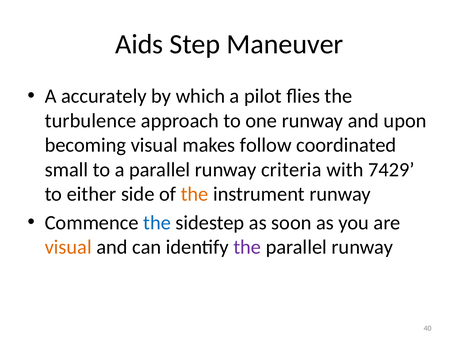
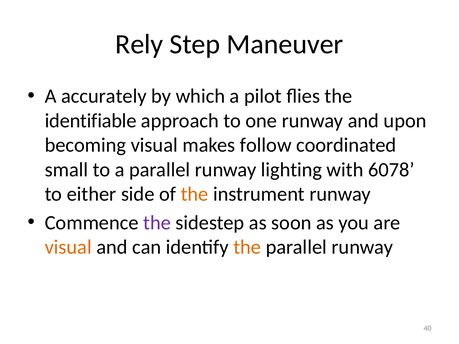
Aids: Aids -> Rely
turbulence: turbulence -> identifiable
criteria: criteria -> lighting
7429: 7429 -> 6078
the at (157, 223) colour: blue -> purple
the at (247, 247) colour: purple -> orange
